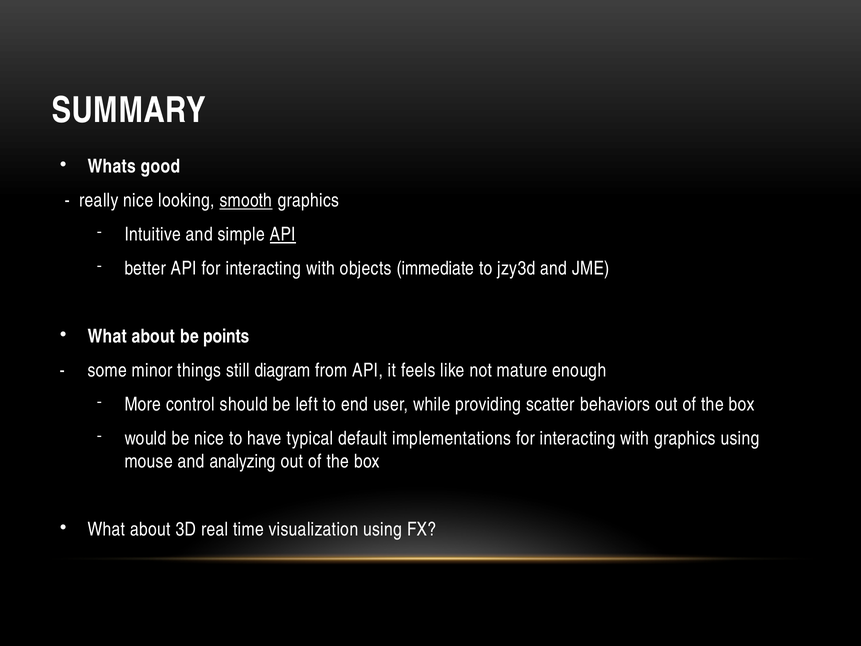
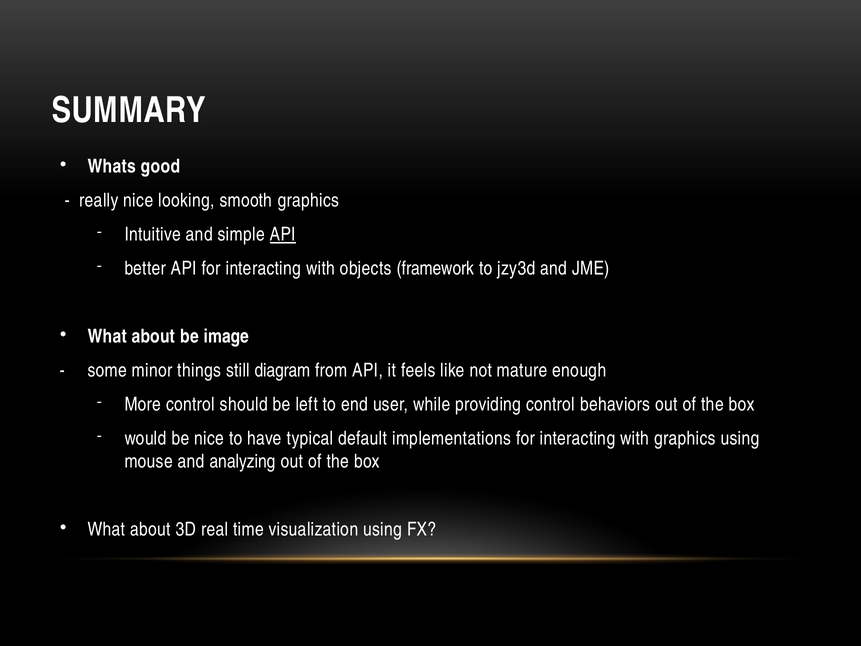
smooth underline: present -> none
immediate: immediate -> framework
points: points -> image
providing scatter: scatter -> control
